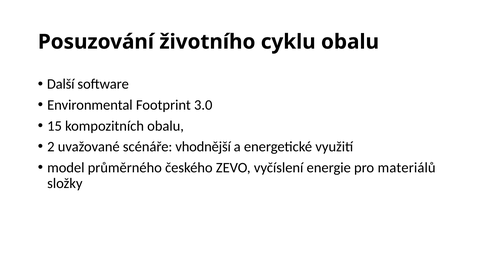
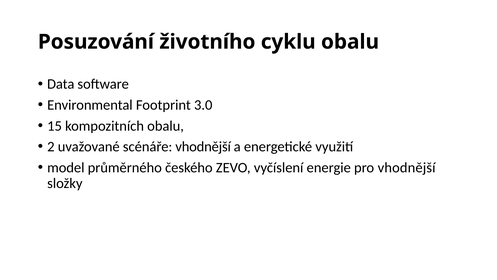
Další: Další -> Data
pro materiálů: materiálů -> vhodnější
